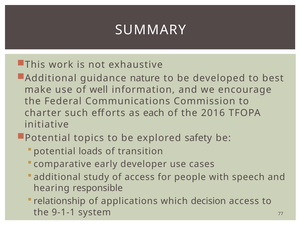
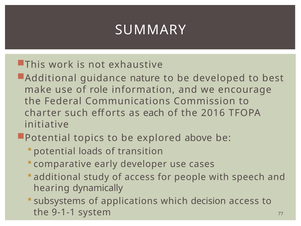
well: well -> role
safety: safety -> above
responsible: responsible -> dynamically
relationship: relationship -> subsystems
